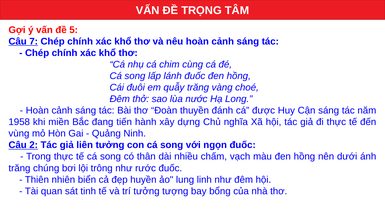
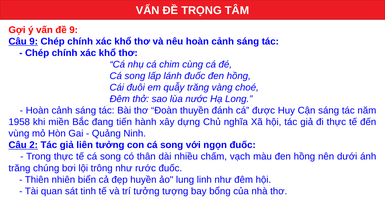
đề 5: 5 -> 9
Câu 7: 7 -> 9
